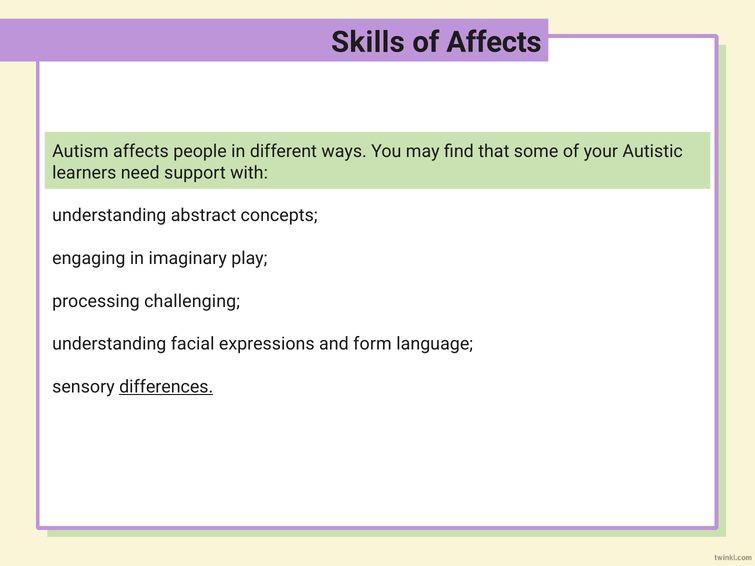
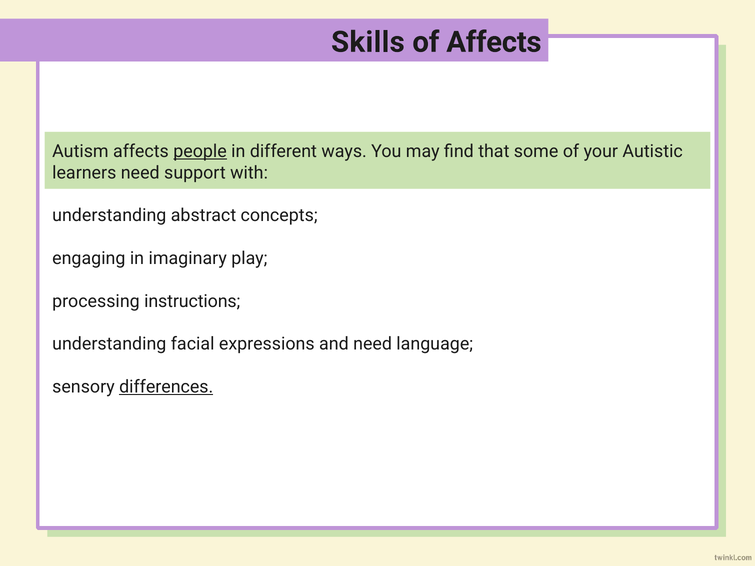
people underline: none -> present
challenging: challenging -> instructions
and form: form -> need
